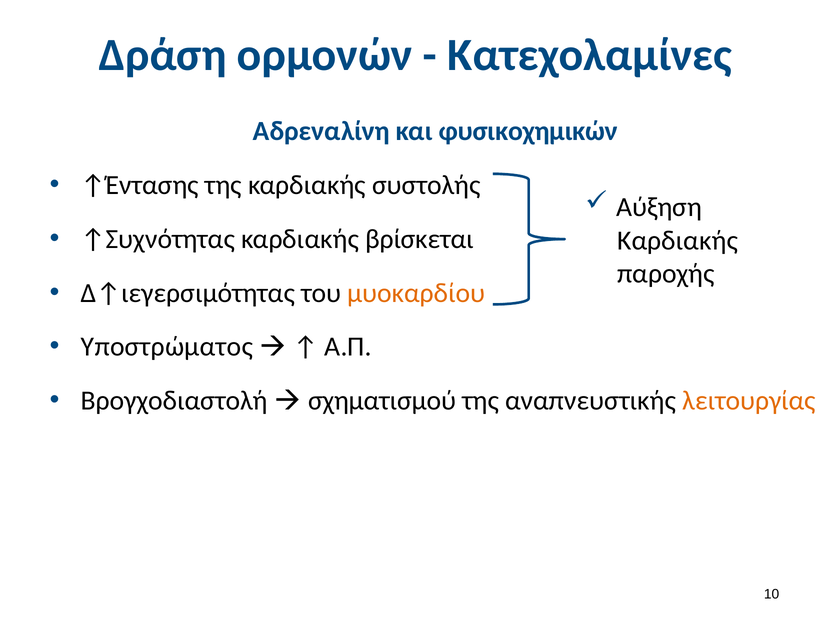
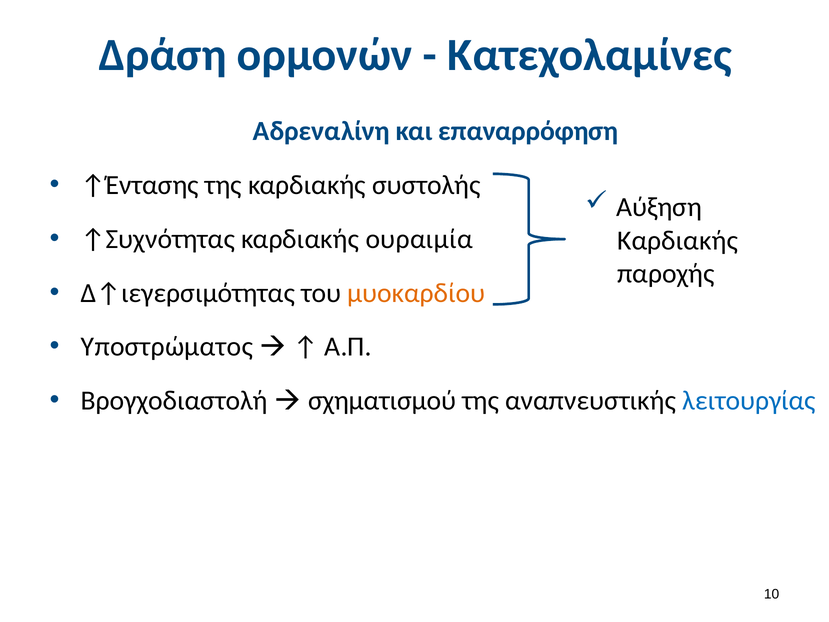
φυσικοχημικών: φυσικοχημικών -> επαναρρόφηση
βρίσκεται: βρίσκεται -> ουραιμία
λειτουργίας colour: orange -> blue
